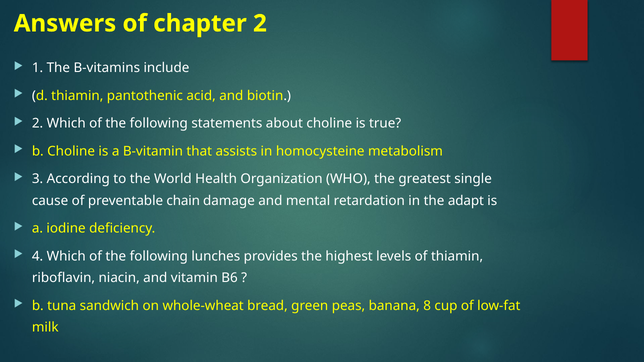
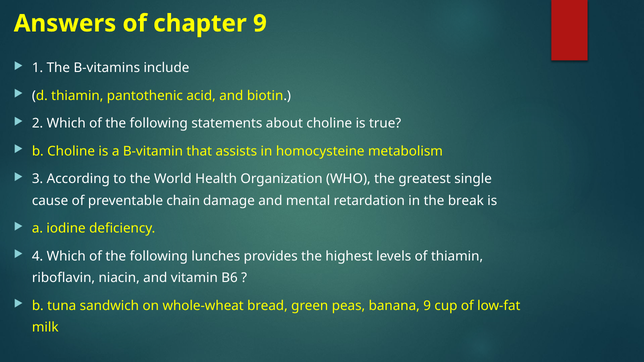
chapter 2: 2 -> 9
adapt: adapt -> break
banana 8: 8 -> 9
